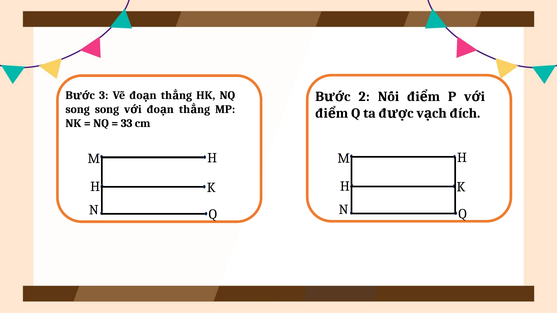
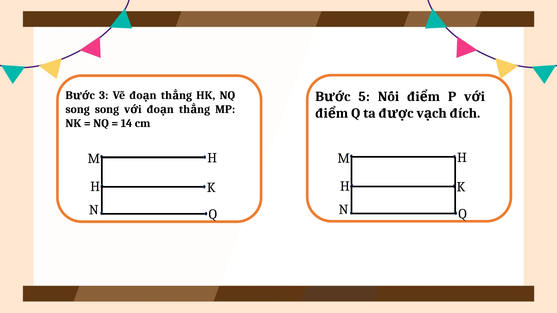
2: 2 -> 5
33: 33 -> 14
